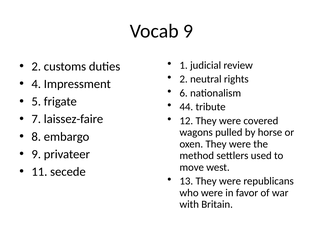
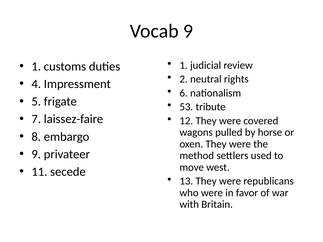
2 at (36, 67): 2 -> 1
44: 44 -> 53
